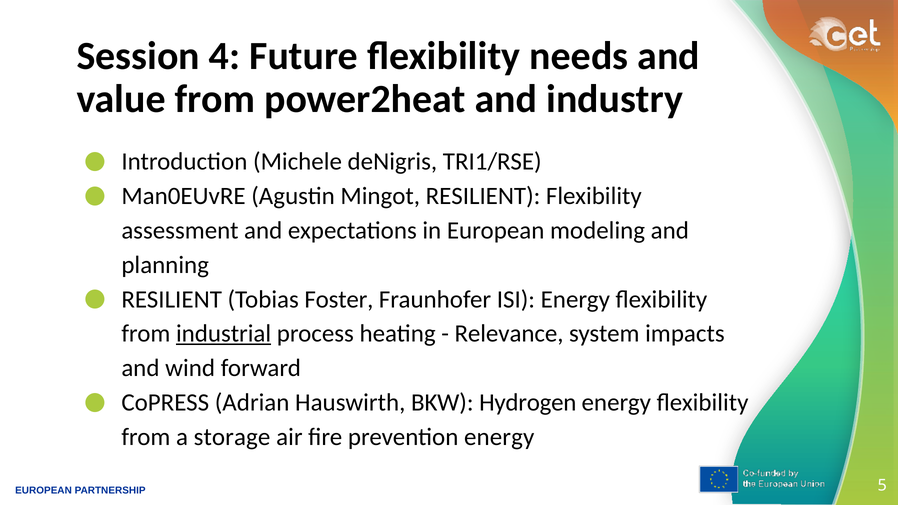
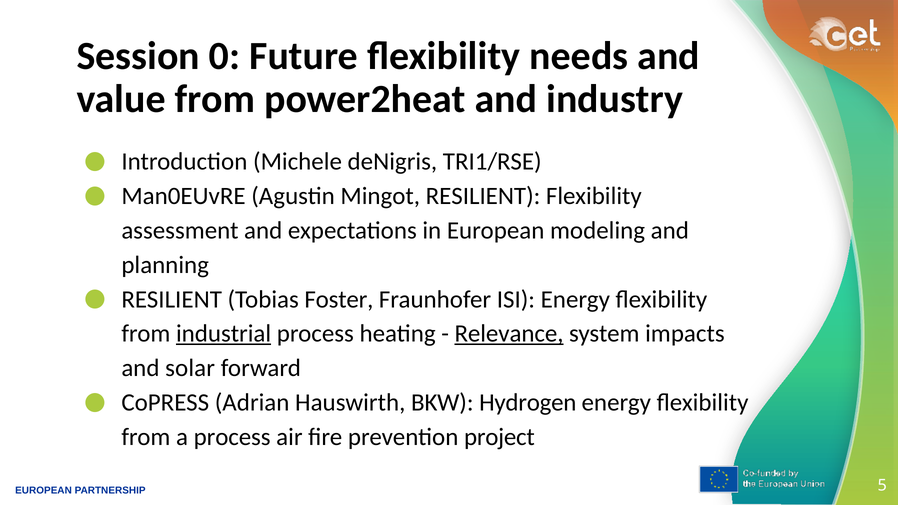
4: 4 -> 0
Relevance underline: none -> present
wind: wind -> solar
a storage: storage -> process
prevention energy: energy -> project
